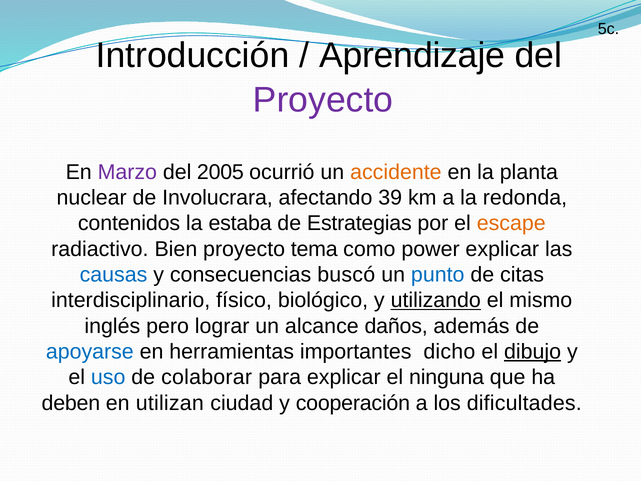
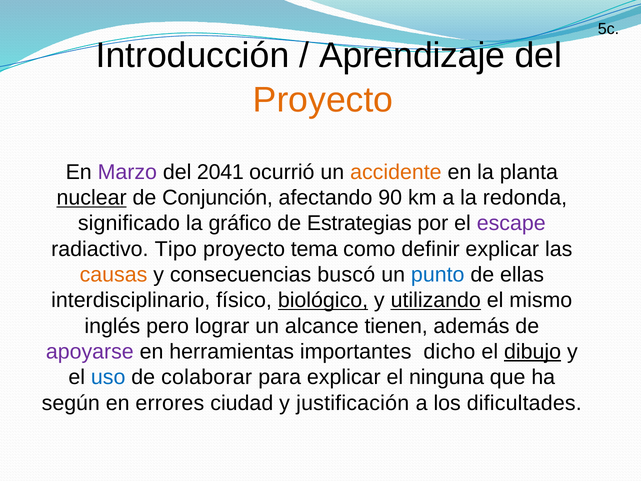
Proyecto at (323, 100) colour: purple -> orange
2005: 2005 -> 2041
nuclear underline: none -> present
Involucrara: Involucrara -> Conjunción
39: 39 -> 90
contenidos: contenidos -> significado
estaba: estaba -> gráfico
escape colour: orange -> purple
Bien: Bien -> Tipo
power: power -> definir
causas colour: blue -> orange
citas: citas -> ellas
biológico underline: none -> present
daños: daños -> tienen
apoyarse colour: blue -> purple
deben: deben -> según
utilizan: utilizan -> errores
cooperación: cooperación -> justificación
